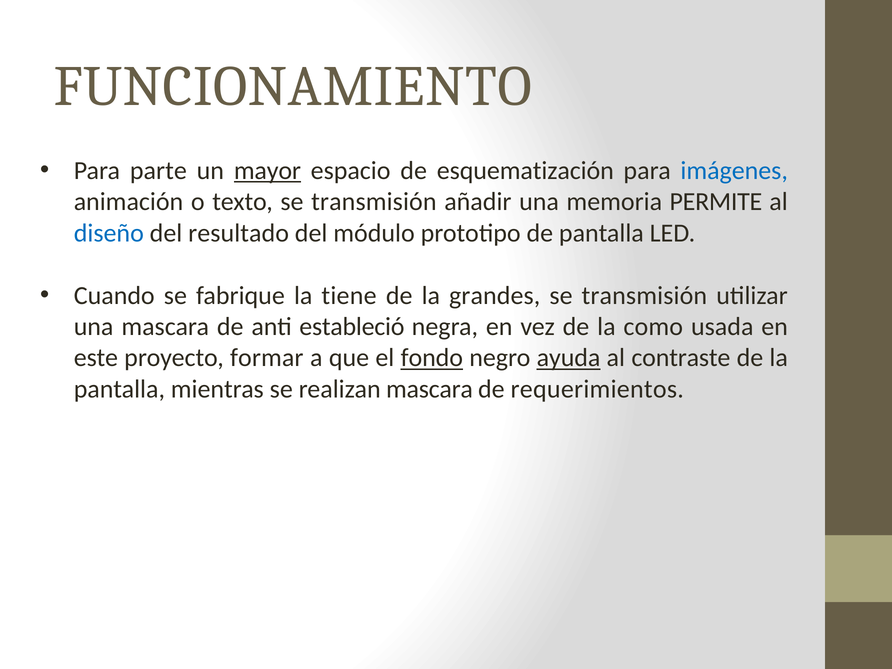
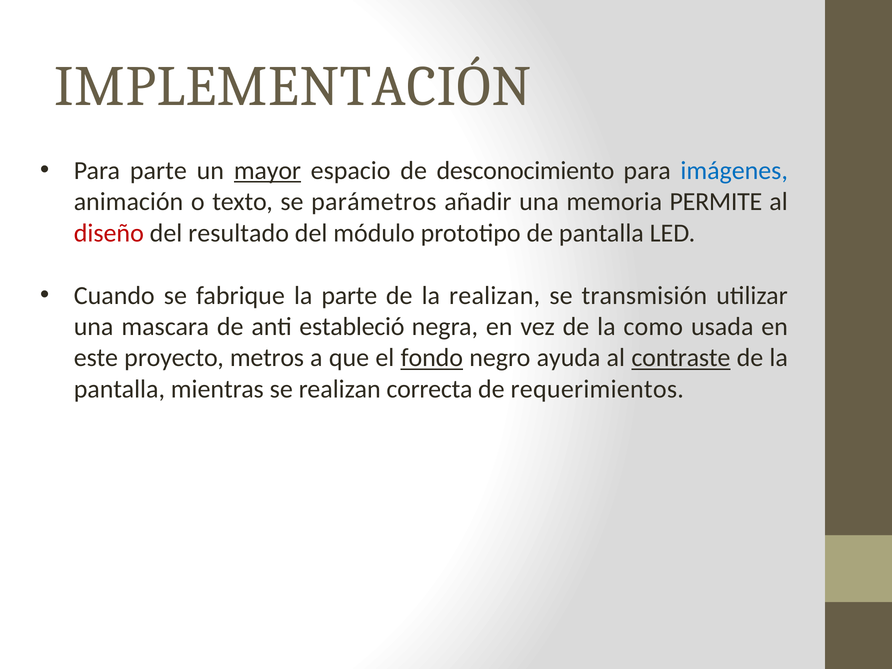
FUNCIONAMIENTO: FUNCIONAMIENTO -> IMPLEMENTACIÓN
esquematización: esquematización -> desconocimiento
texto se transmisión: transmisión -> parámetros
diseño colour: blue -> red
la tiene: tiene -> parte
la grandes: grandes -> realizan
formar: formar -> metros
ayuda underline: present -> none
contraste underline: none -> present
realizan mascara: mascara -> correcta
